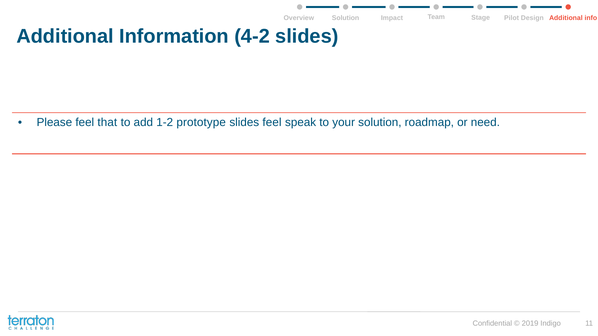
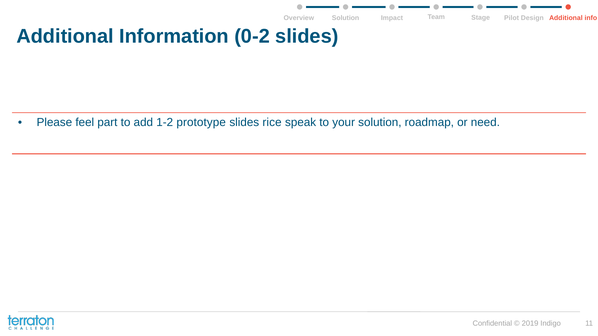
4-2: 4-2 -> 0-2
that: that -> part
slides feel: feel -> rice
